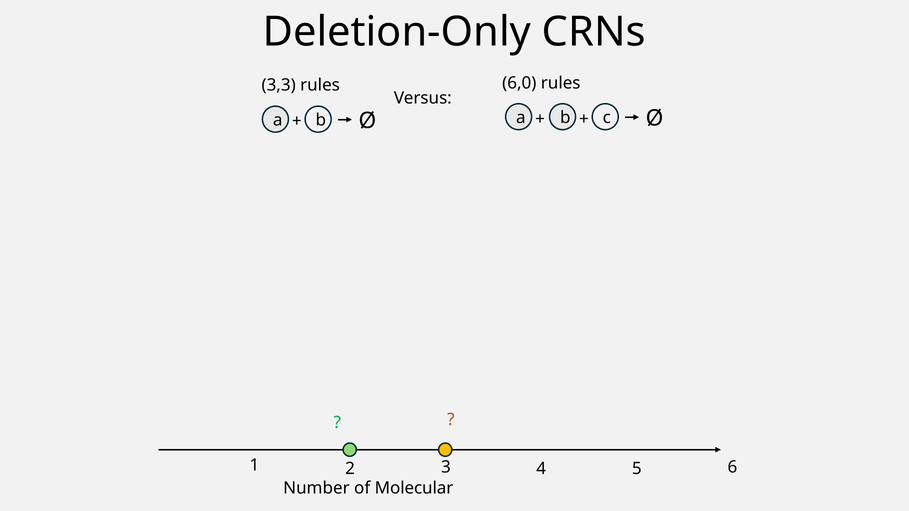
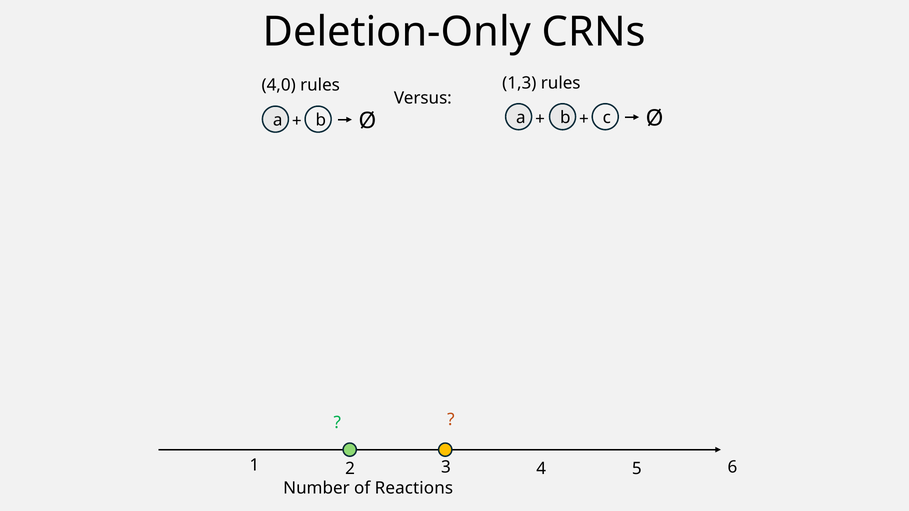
6,0: 6,0 -> 1,3
3,3: 3,3 -> 4,0
Molecular: Molecular -> Reactions
